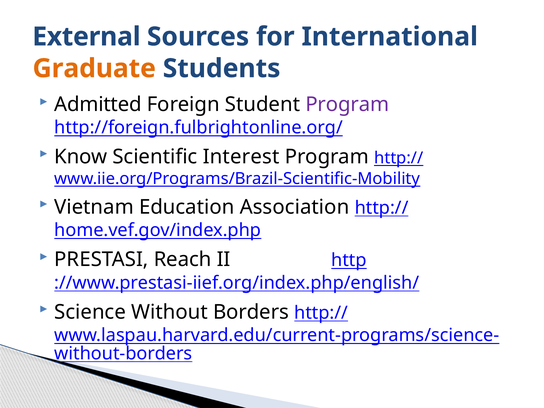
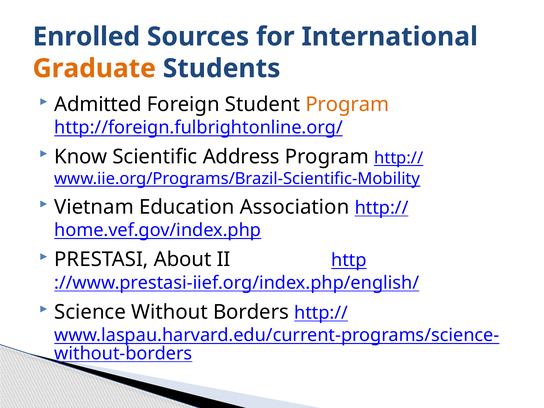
External: External -> Enrolled
Program at (347, 104) colour: purple -> orange
Interest: Interest -> Address
Reach: Reach -> About
